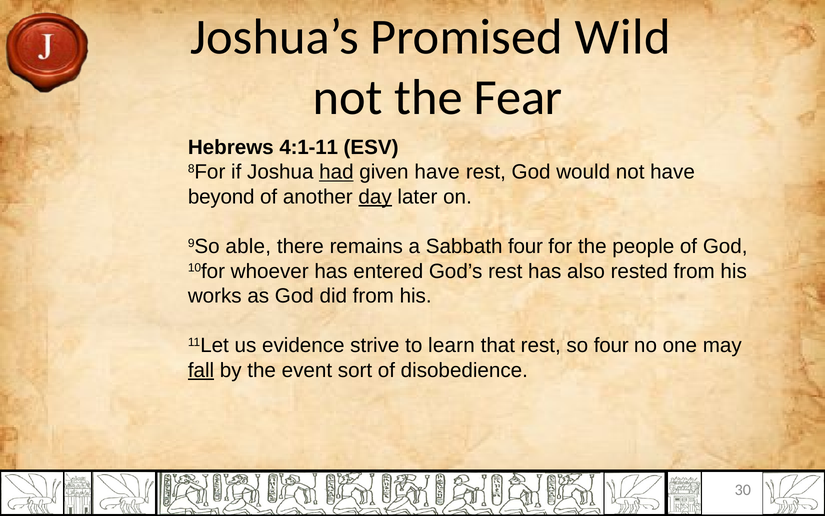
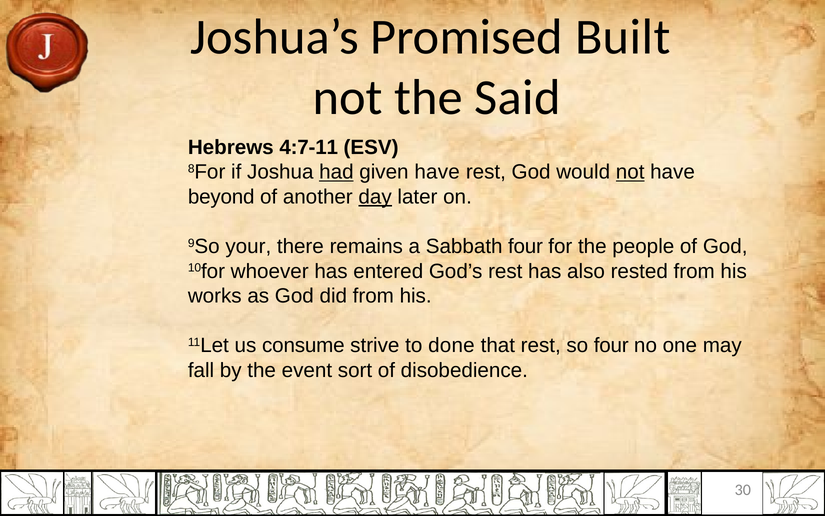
Wild: Wild -> Built
Fear: Fear -> Said
4:1-11: 4:1-11 -> 4:7-11
not at (630, 172) underline: none -> present
able: able -> your
evidence: evidence -> consume
learn: learn -> done
fall underline: present -> none
